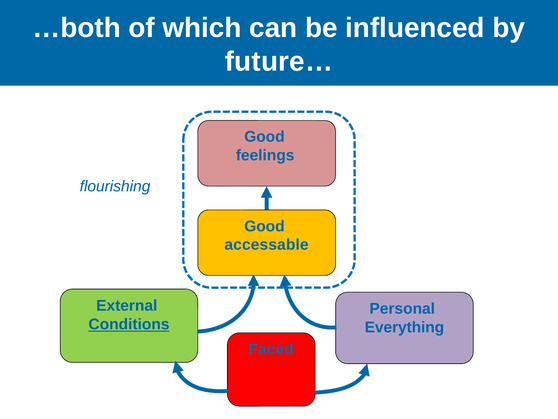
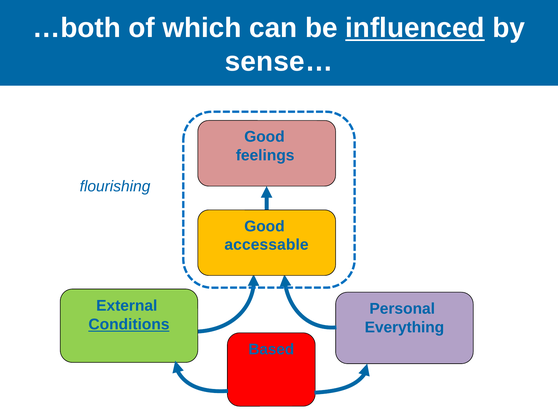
influenced underline: none -> present
future…: future… -> sense…
Faced: Faced -> Based
